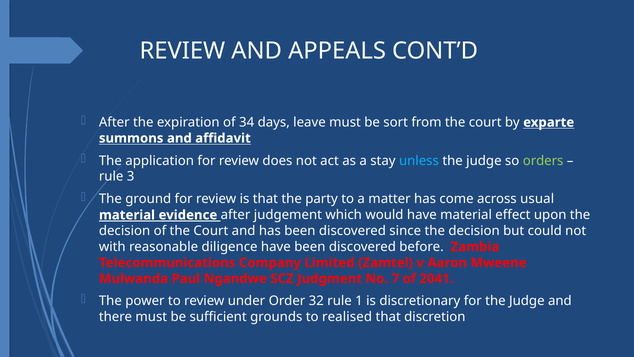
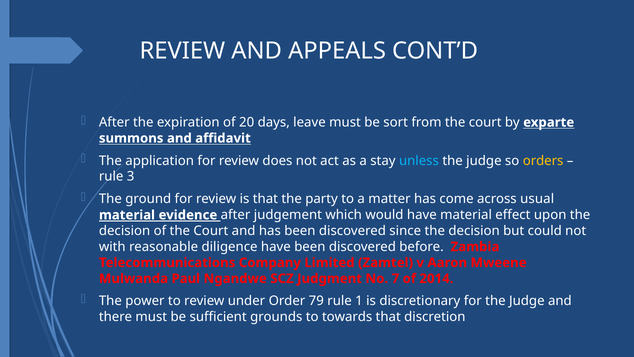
34: 34 -> 20
orders colour: light green -> yellow
2041: 2041 -> 2014
32: 32 -> 79
realised: realised -> towards
